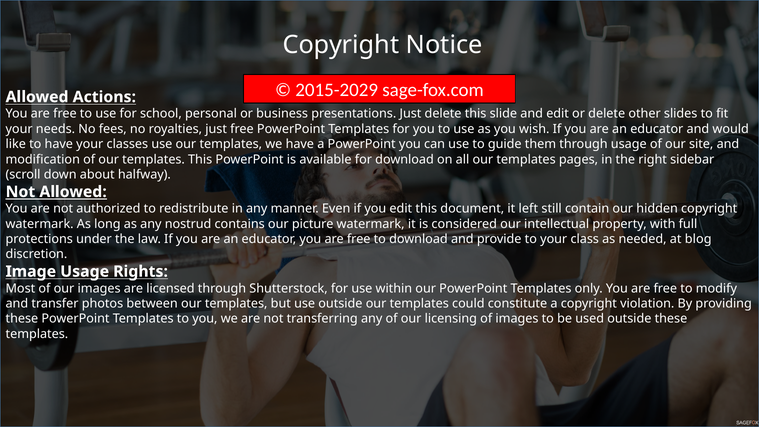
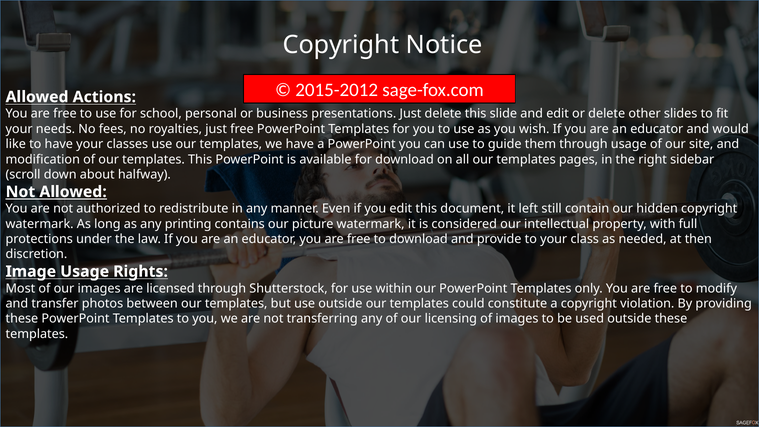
2015-2029: 2015-2029 -> 2015-2012
nostrud: nostrud -> printing
blog: blog -> then
